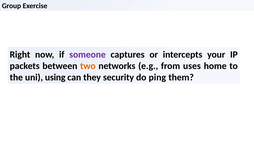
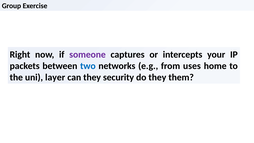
two colour: orange -> blue
using: using -> layer
do ping: ping -> they
